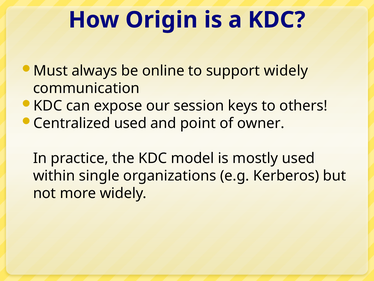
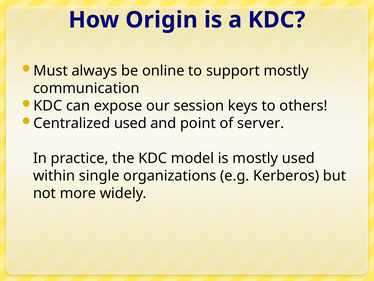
support widely: widely -> mostly
owner: owner -> server
